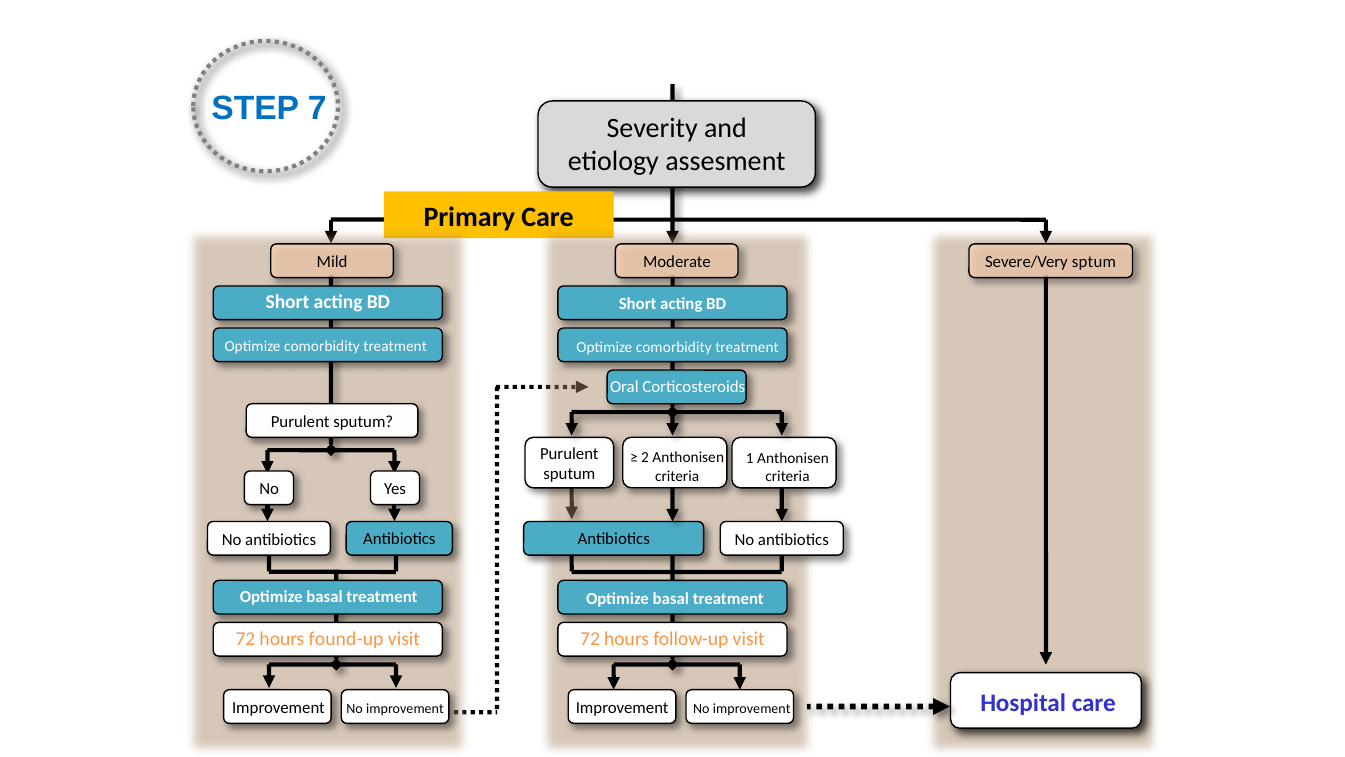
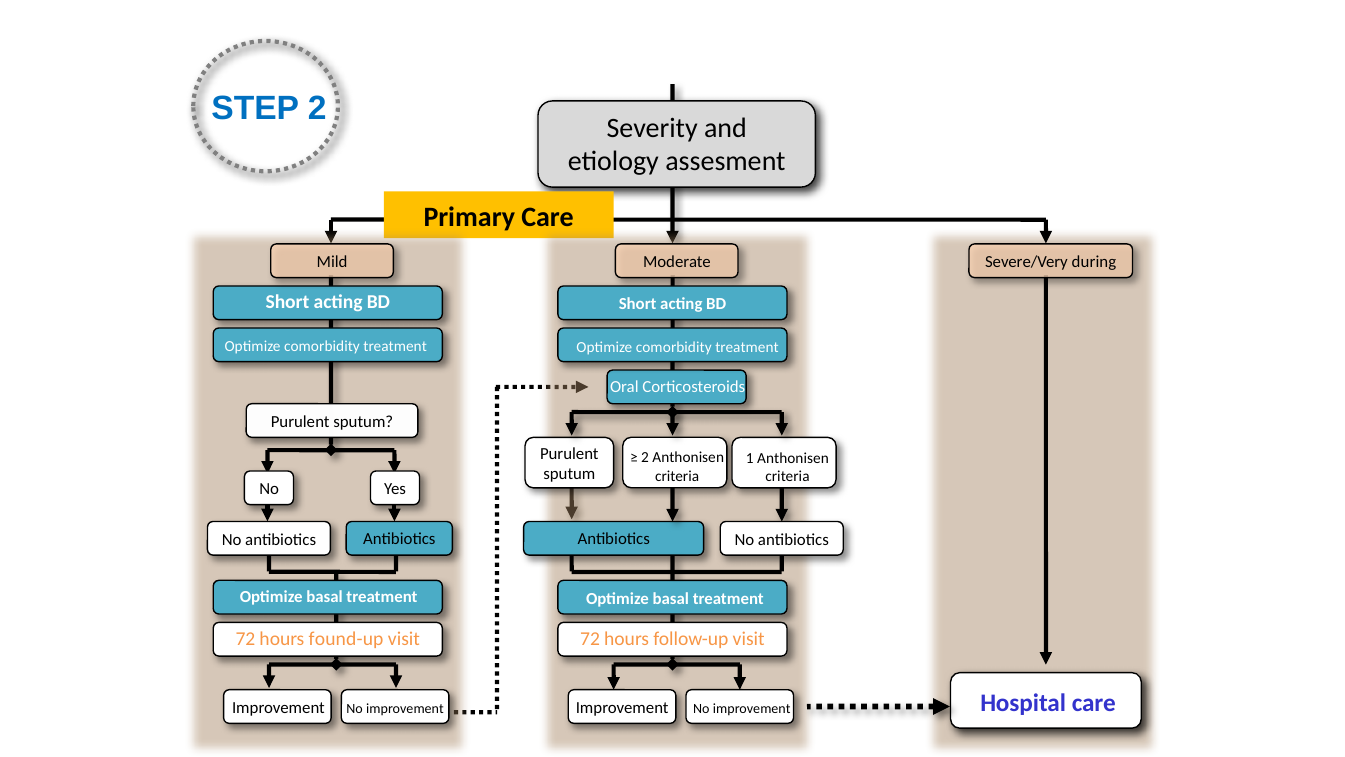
STEP 7: 7 -> 2
sptum: sptum -> during
